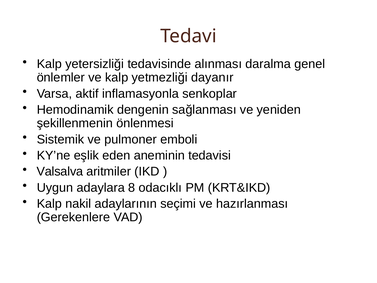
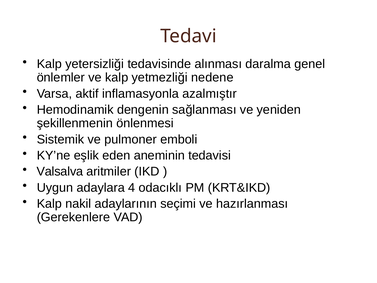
dayanır: dayanır -> nedene
senkoplar: senkoplar -> azalmıştır
8: 8 -> 4
